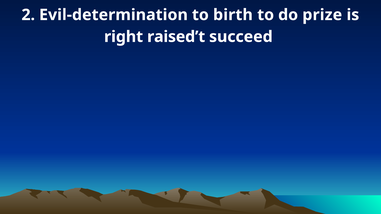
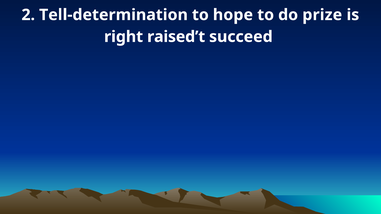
Evil-determination: Evil-determination -> Tell-determination
birth: birth -> hope
